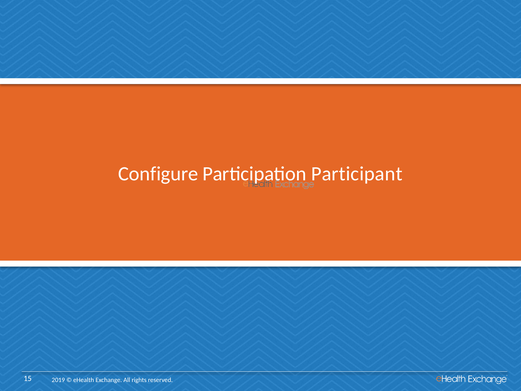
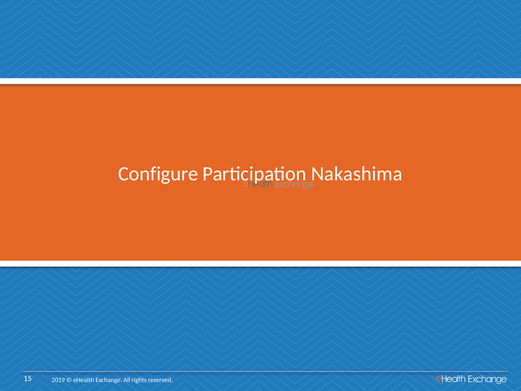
Participant: Participant -> Nakashima
